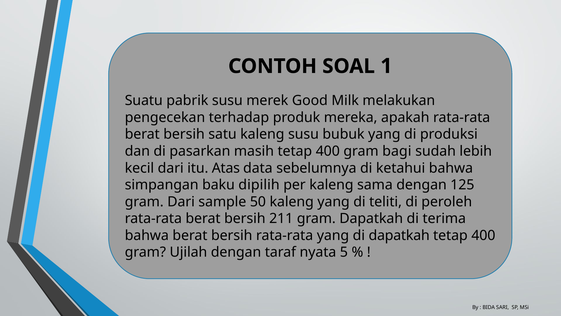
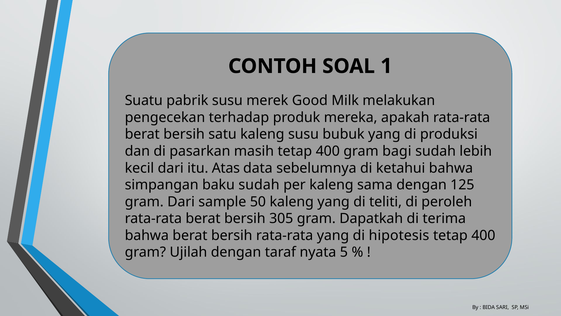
baku dipilih: dipilih -> sudah
211: 211 -> 305
di dapatkah: dapatkah -> hipotesis
